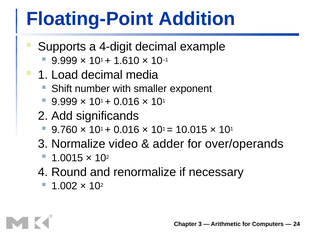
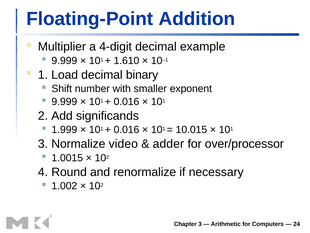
Supports: Supports -> Multiplier
media: media -> binary
9.760: 9.760 -> 1.999
over/operands: over/operands -> over/processor
